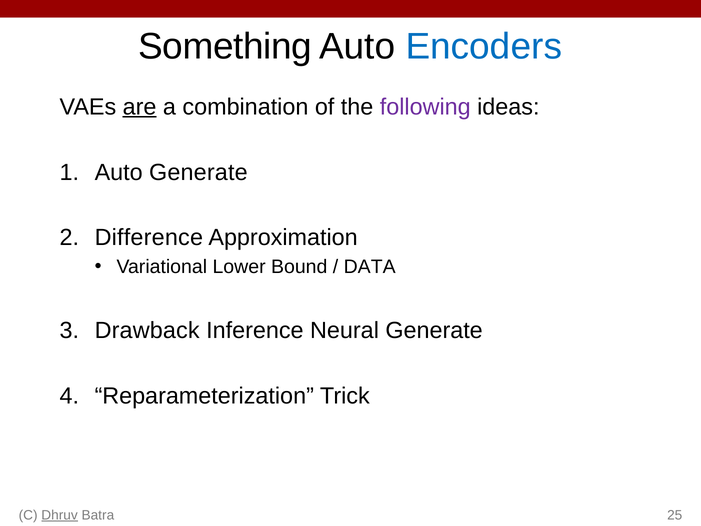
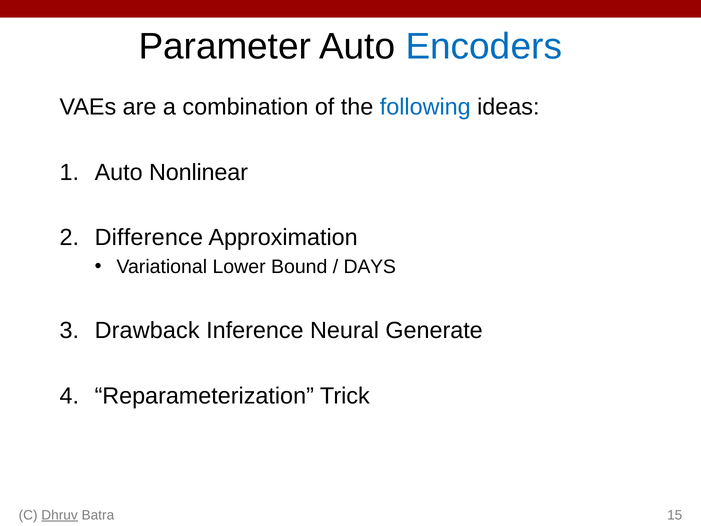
Something: Something -> Parameter
are underline: present -> none
following colour: purple -> blue
Auto Generate: Generate -> Nonlinear
DATA: DATA -> DAYS
25: 25 -> 15
